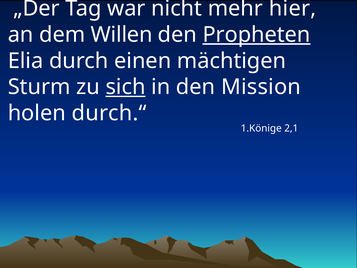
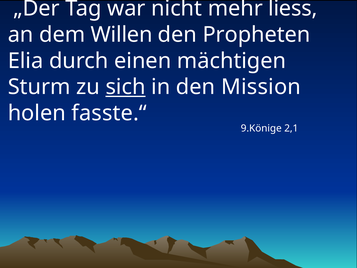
hier: hier -> liess
Propheten underline: present -> none
durch.“: durch.“ -> fasste.“
1.Könige: 1.Könige -> 9.Könige
